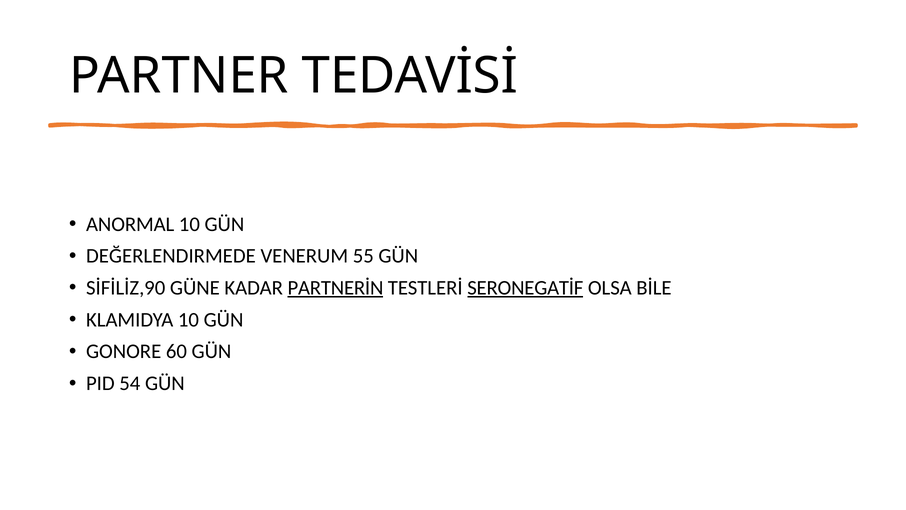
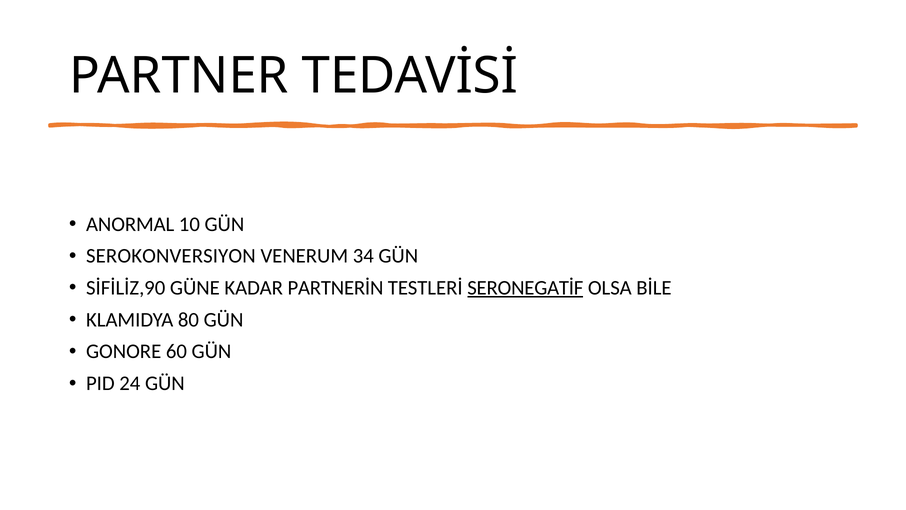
DEĞERLENDIRMEDE: DEĞERLENDIRMEDE -> SEROKONVERSIYON
55: 55 -> 34
PARTNERİN underline: present -> none
KLAMIDYA 10: 10 -> 80
54: 54 -> 24
